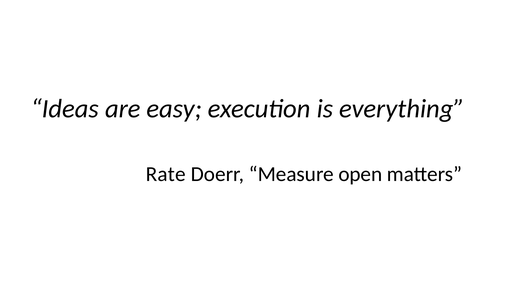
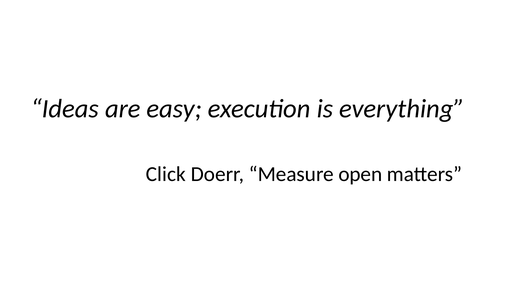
Rate: Rate -> Click
